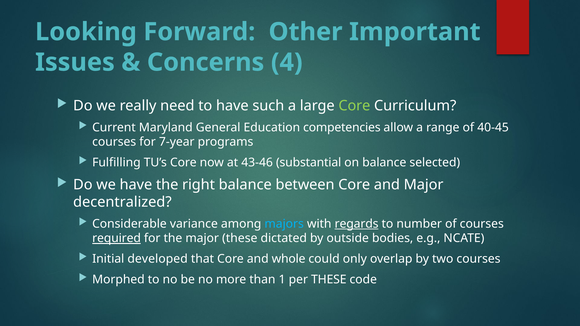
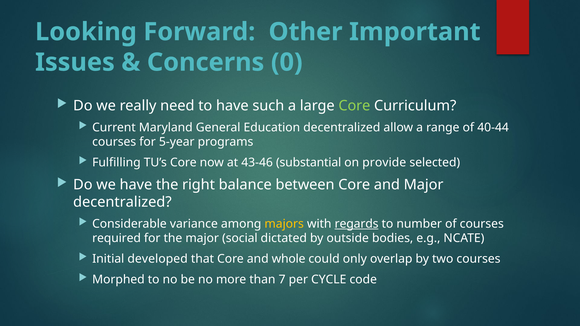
4: 4 -> 0
Education competencies: competencies -> decentralized
40-45: 40-45 -> 40-44
7-year: 7-year -> 5-year
on balance: balance -> provide
majors colour: light blue -> yellow
required underline: present -> none
major these: these -> social
1: 1 -> 7
per THESE: THESE -> CYCLE
